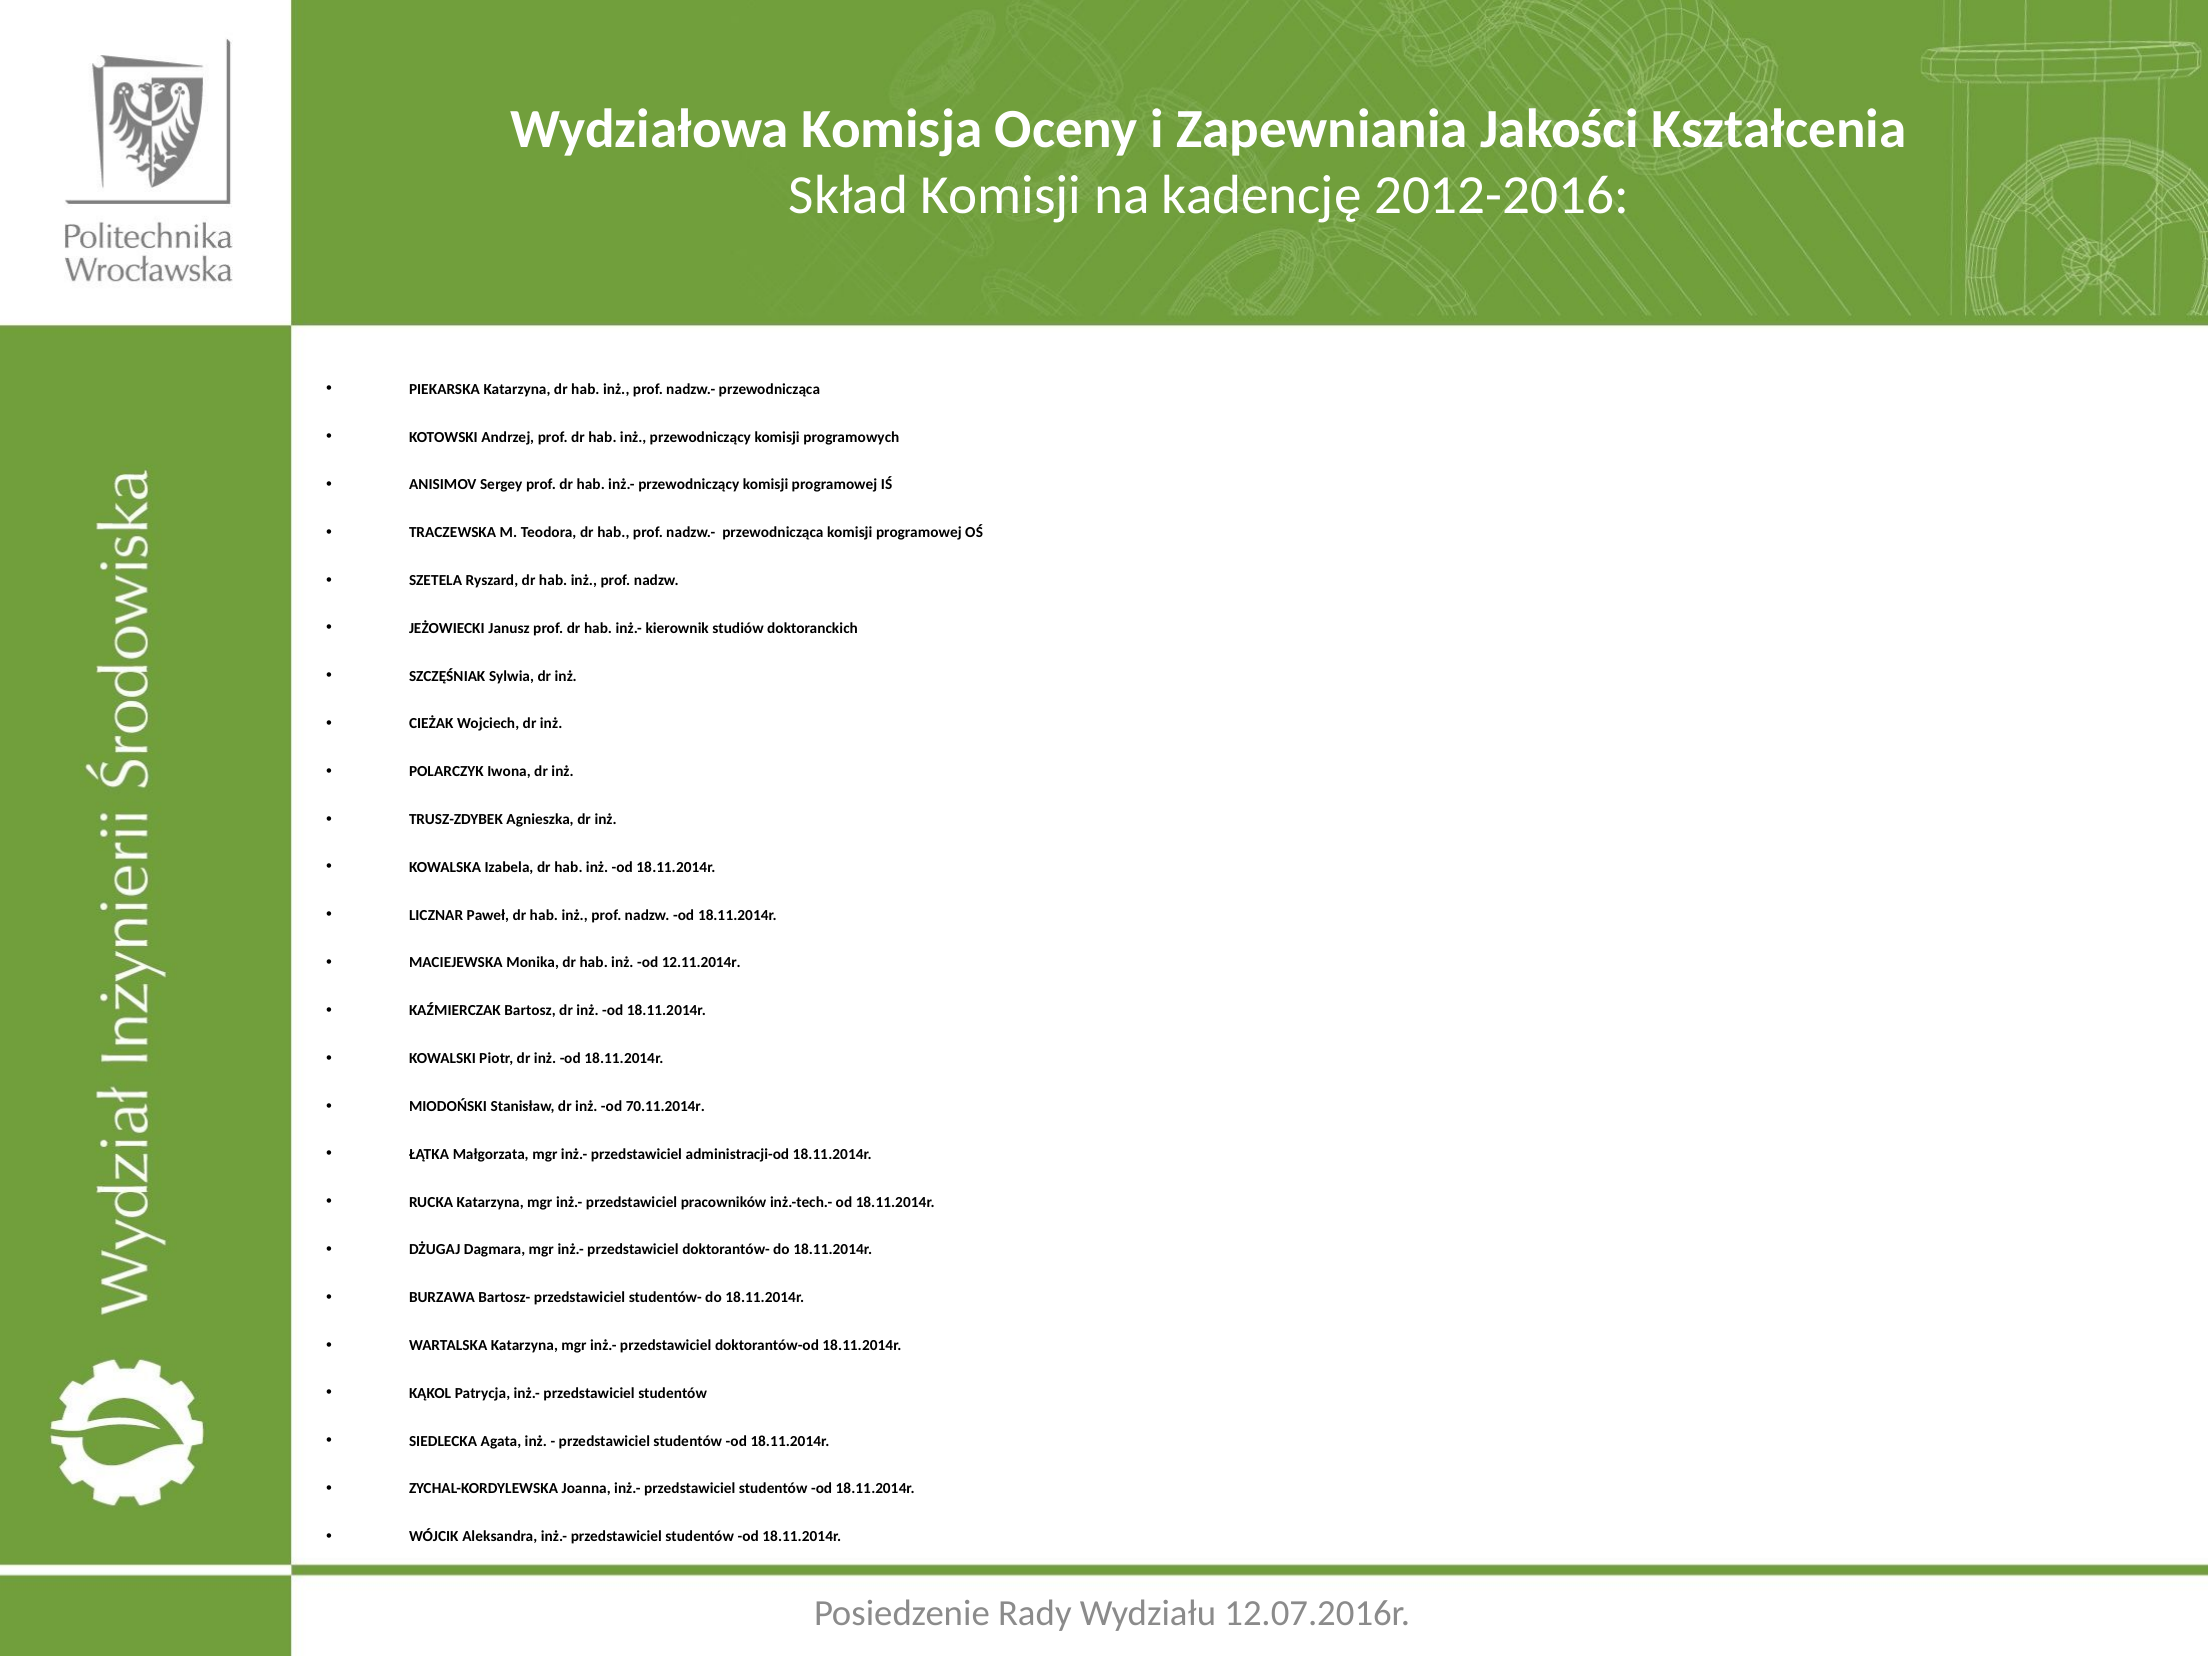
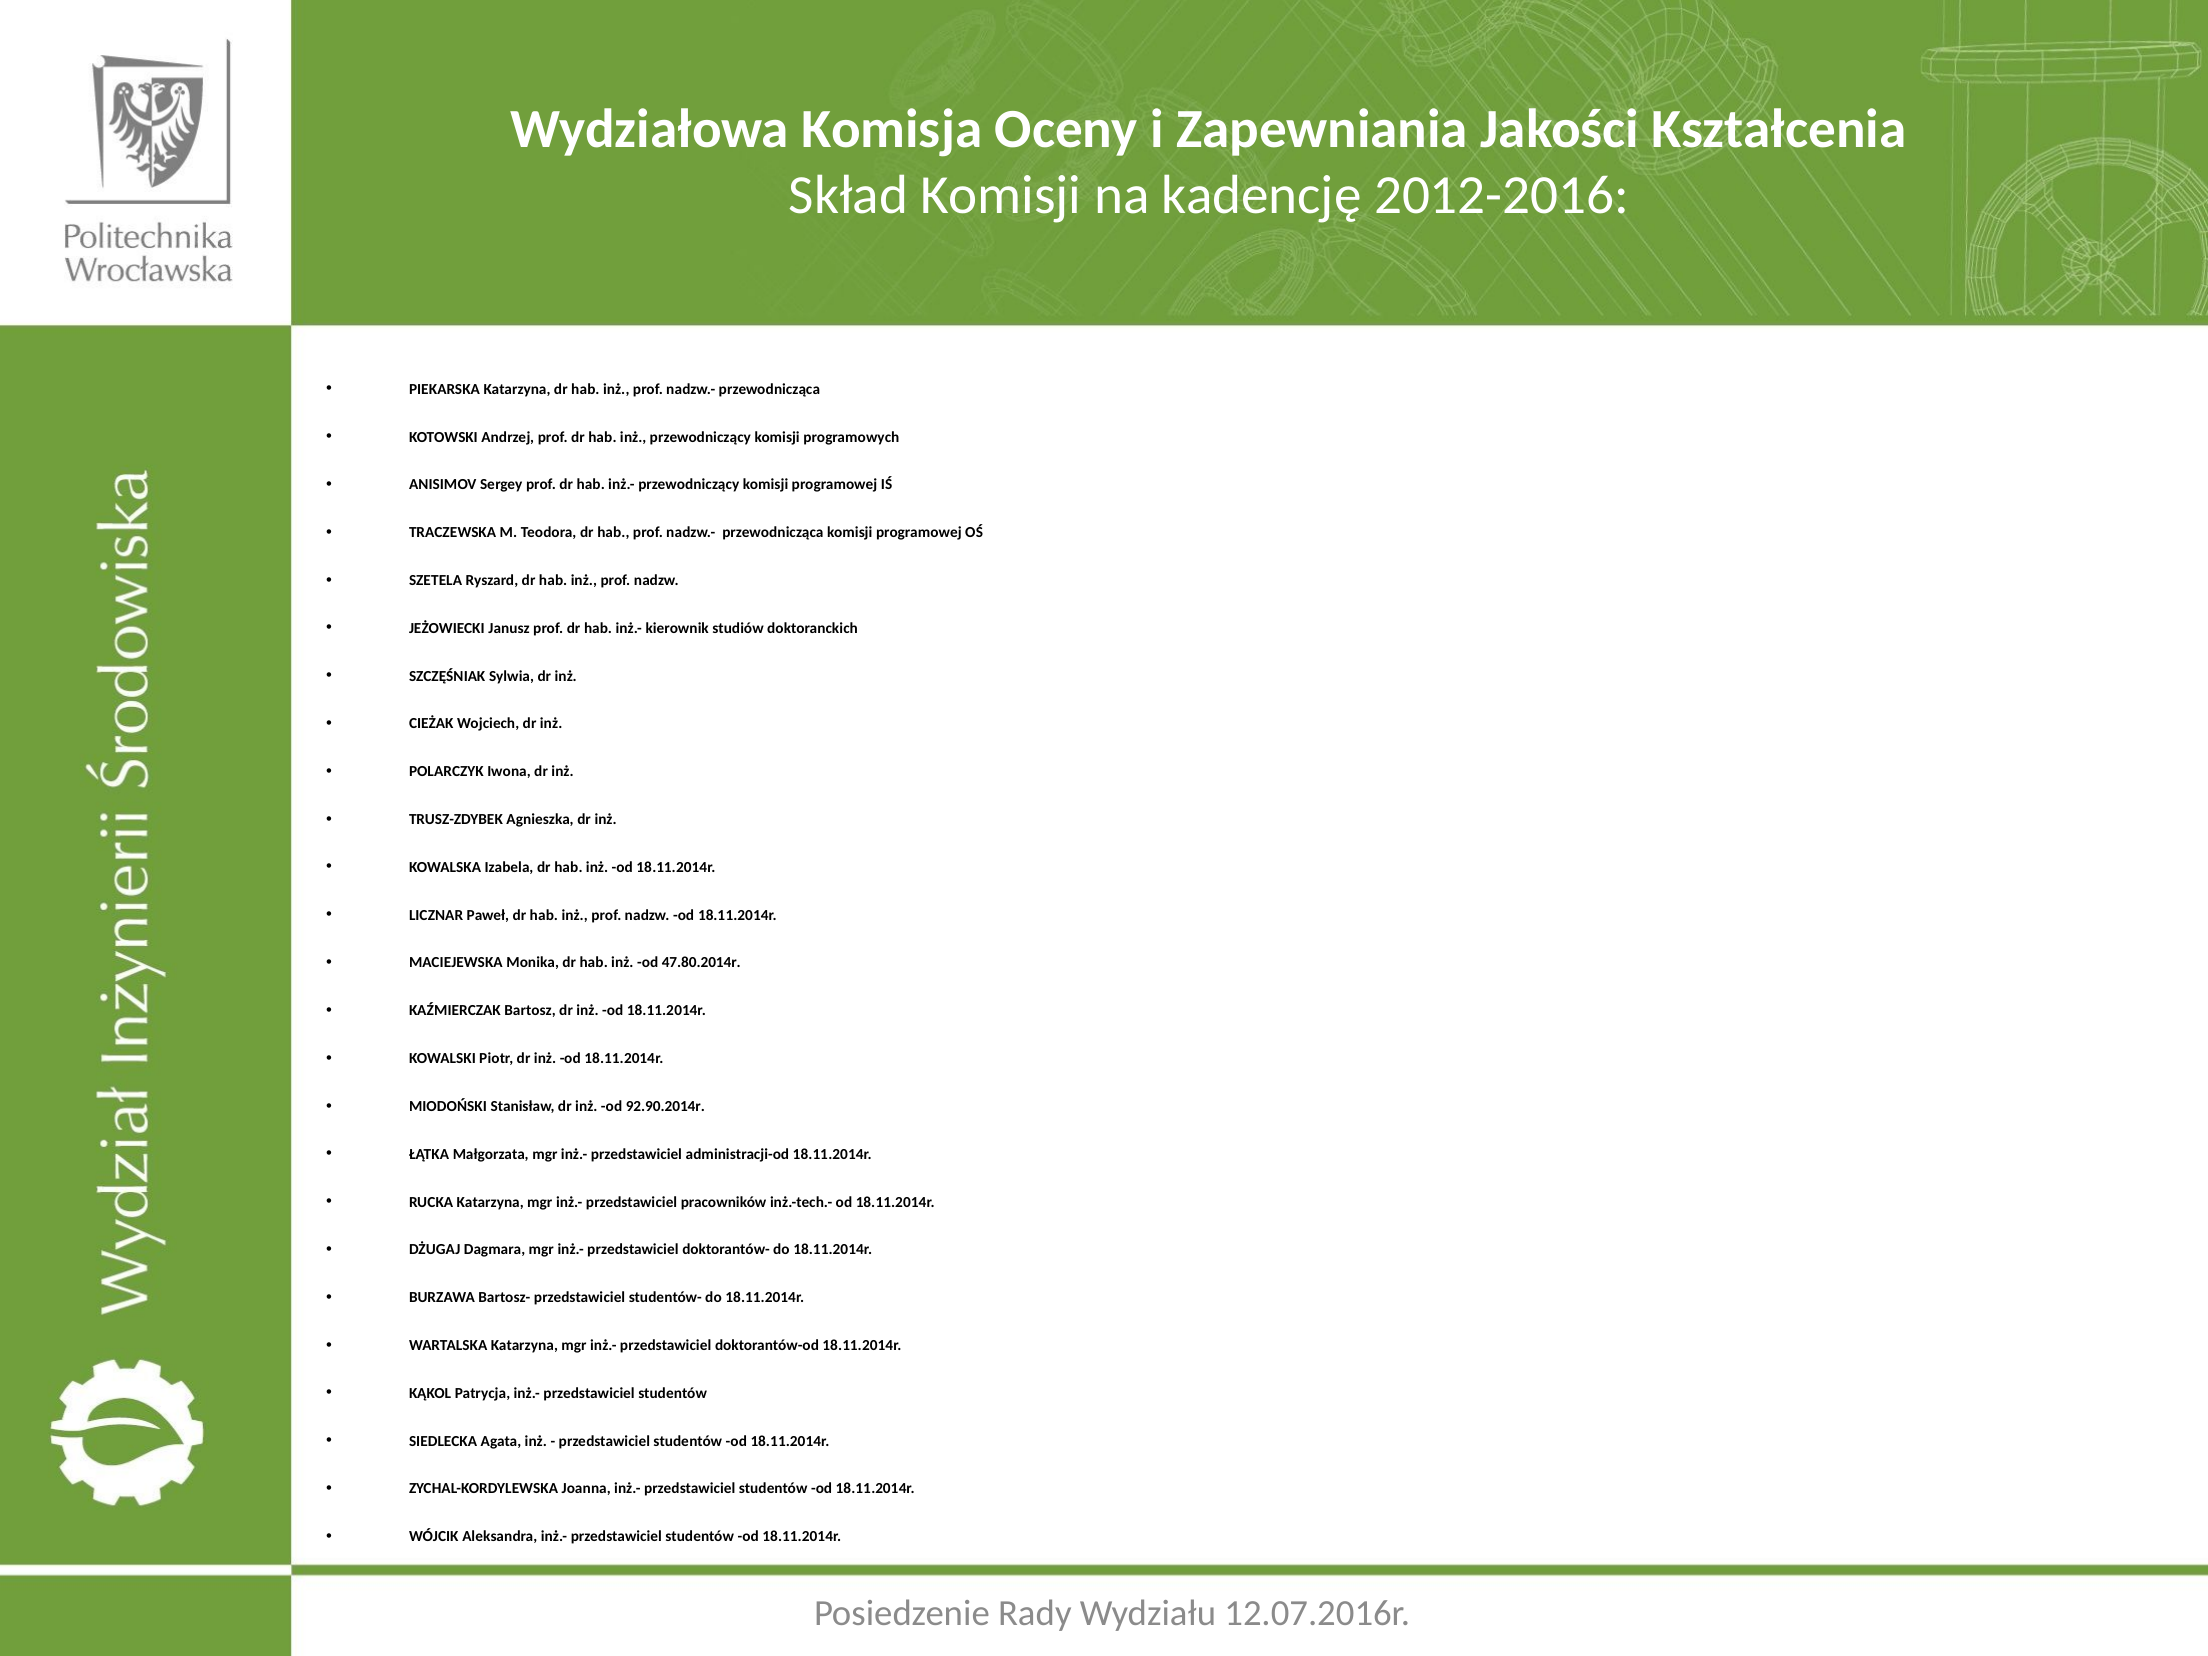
12.11.2014r: 12.11.2014r -> 47.80.2014r
70.11.2014r: 70.11.2014r -> 92.90.2014r
